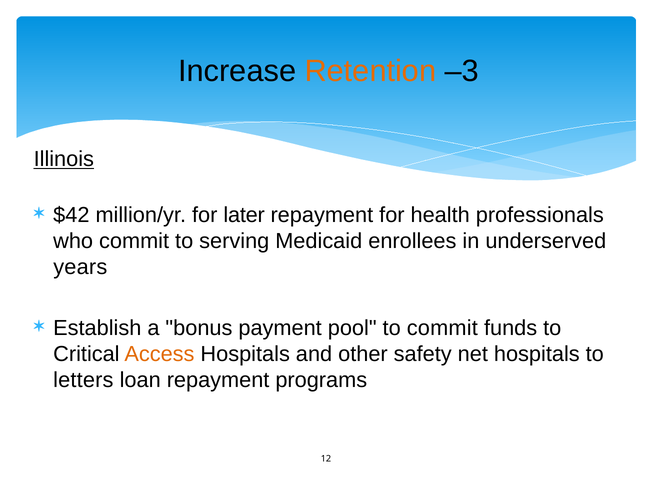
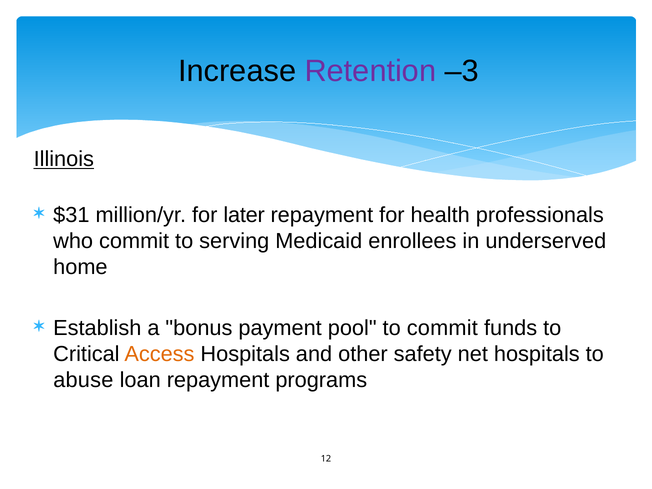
Retention colour: orange -> purple
$42: $42 -> $31
years: years -> home
letters: letters -> abuse
